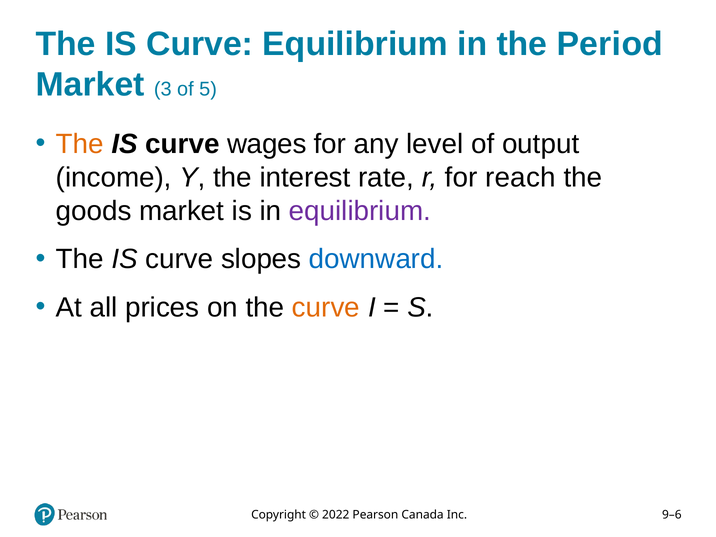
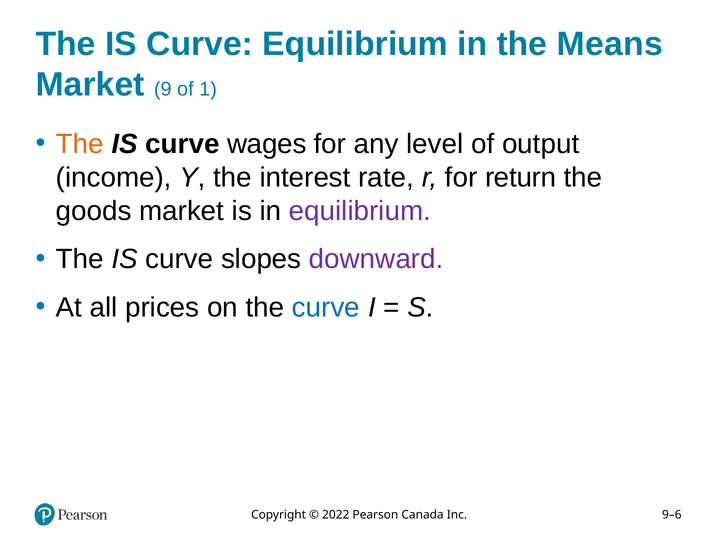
Period: Period -> Means
3: 3 -> 9
5: 5 -> 1
reach: reach -> return
downward colour: blue -> purple
curve at (326, 308) colour: orange -> blue
